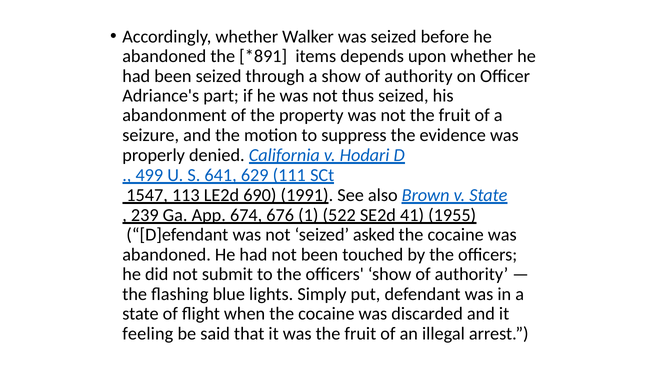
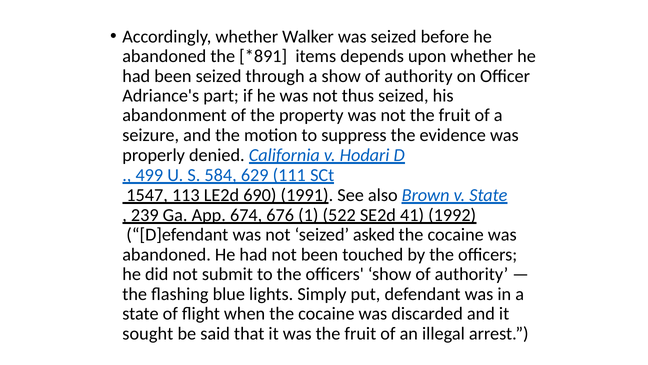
641: 641 -> 584
1955: 1955 -> 1992
feeling: feeling -> sought
